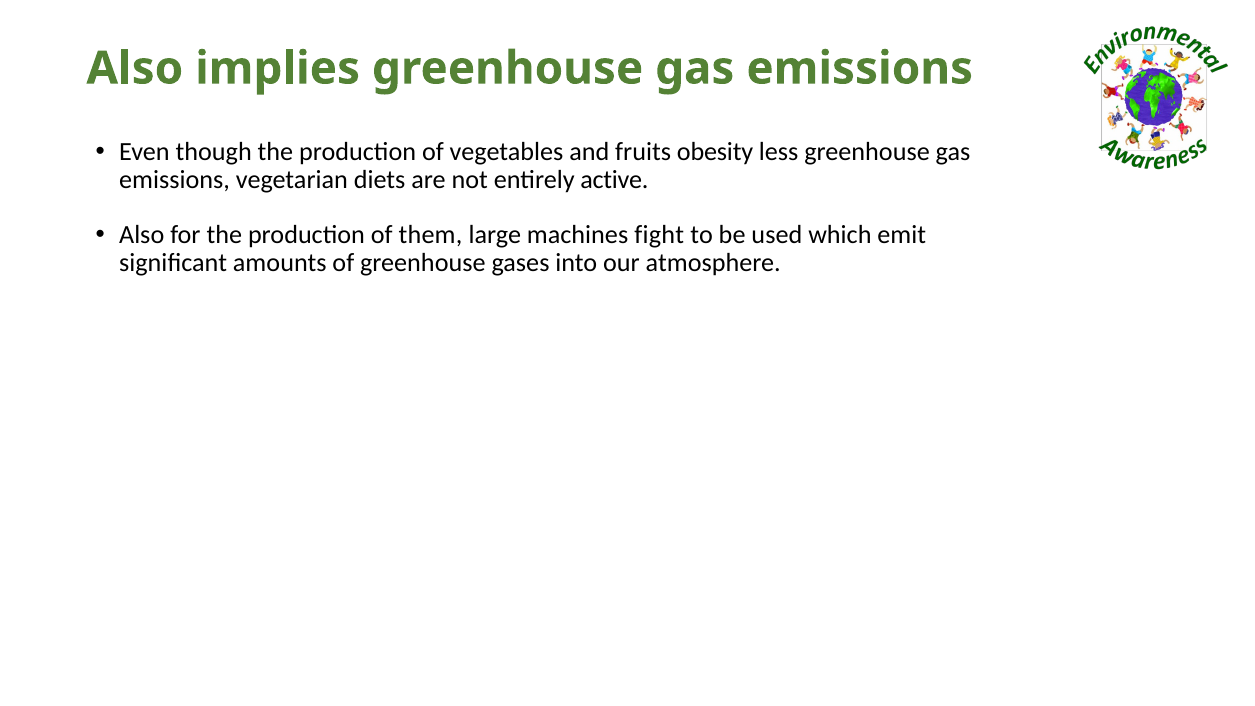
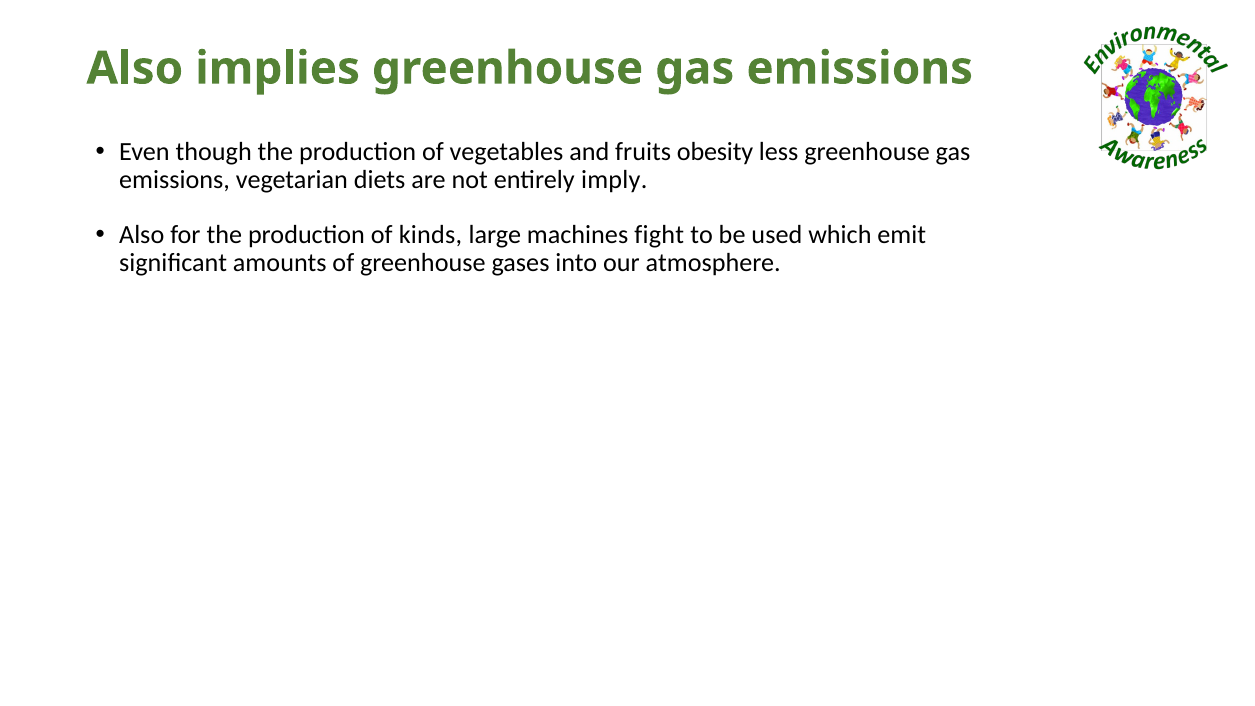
active: active -> imply
them: them -> kinds
